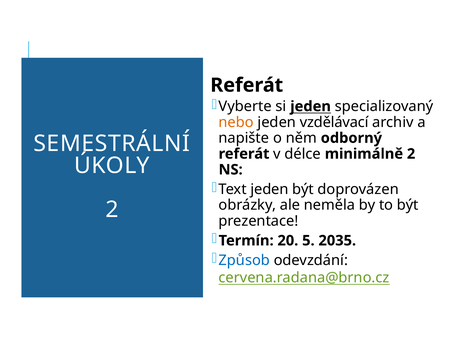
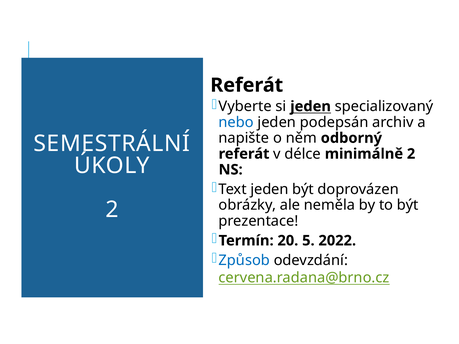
nebo colour: orange -> blue
vzdělávací: vzdělávací -> podepsán
2035: 2035 -> 2022
